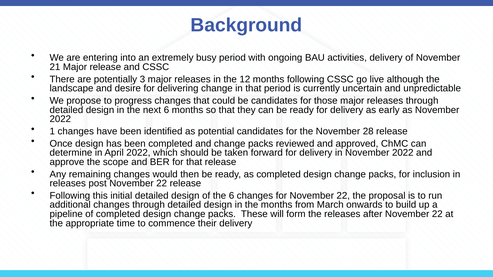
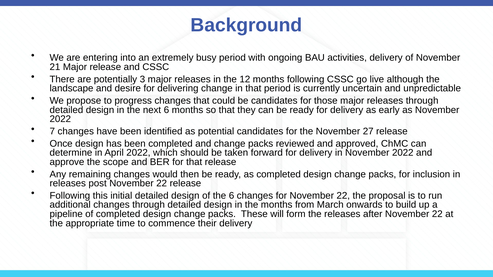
1: 1 -> 7
28: 28 -> 27
